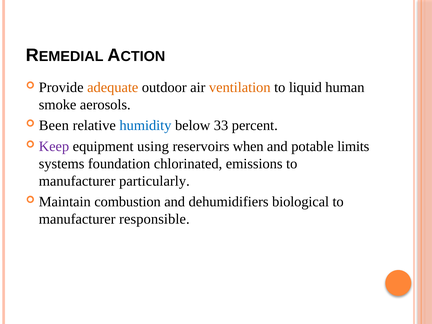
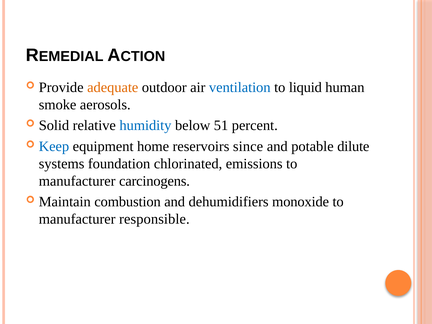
ventilation colour: orange -> blue
Been: Been -> Solid
33: 33 -> 51
Keep colour: purple -> blue
using: using -> home
when: when -> since
limits: limits -> dilute
particularly: particularly -> carcinogens
biological: biological -> monoxide
